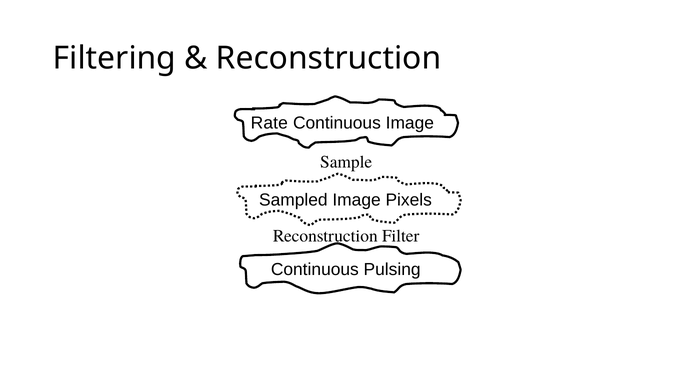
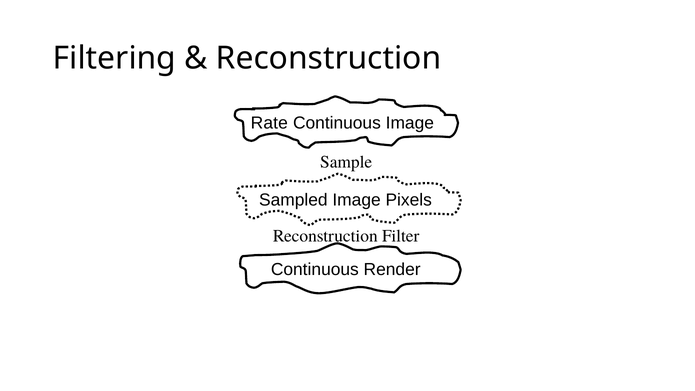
Pulsing: Pulsing -> Render
